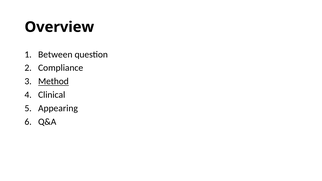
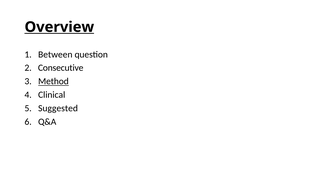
Overview underline: none -> present
Compliance: Compliance -> Consecutive
Appearing: Appearing -> Suggested
